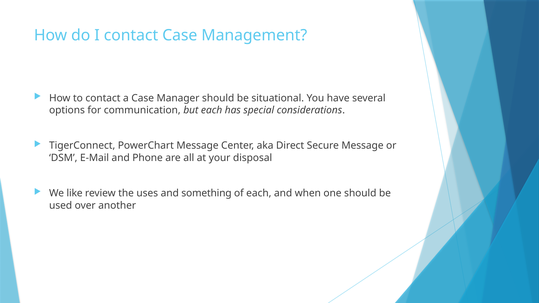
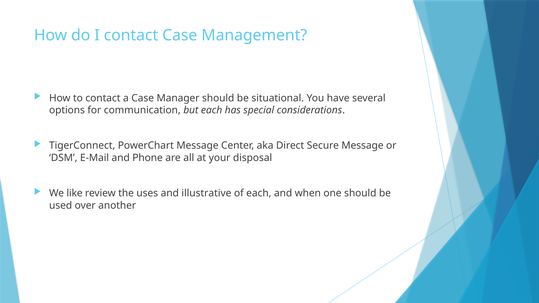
something: something -> illustrative
